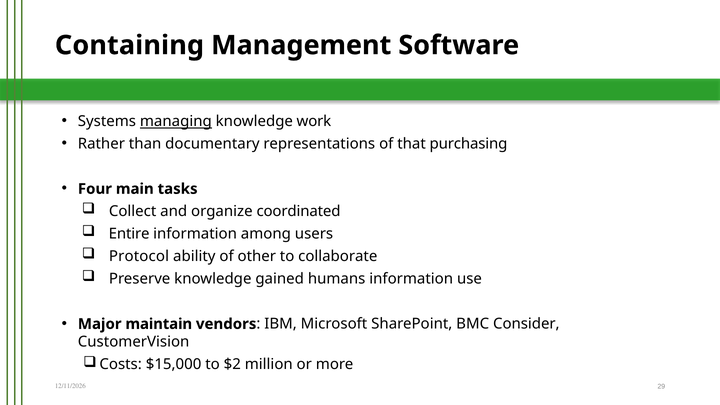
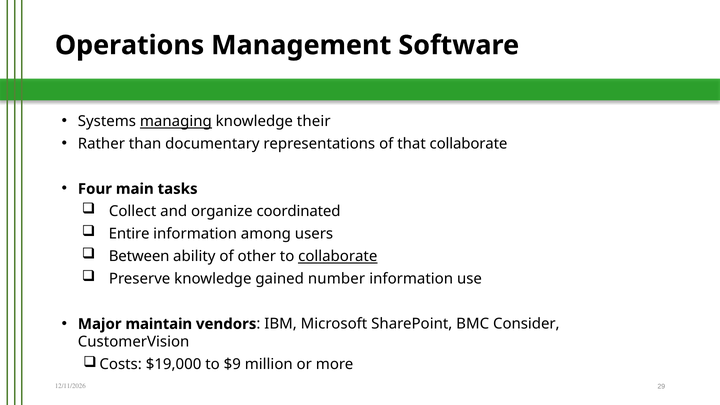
Containing: Containing -> Operations
work: work -> their
that purchasing: purchasing -> collaborate
Protocol: Protocol -> Between
collaborate at (338, 256) underline: none -> present
humans: humans -> number
$15,000: $15,000 -> $19,000
$2: $2 -> $9
